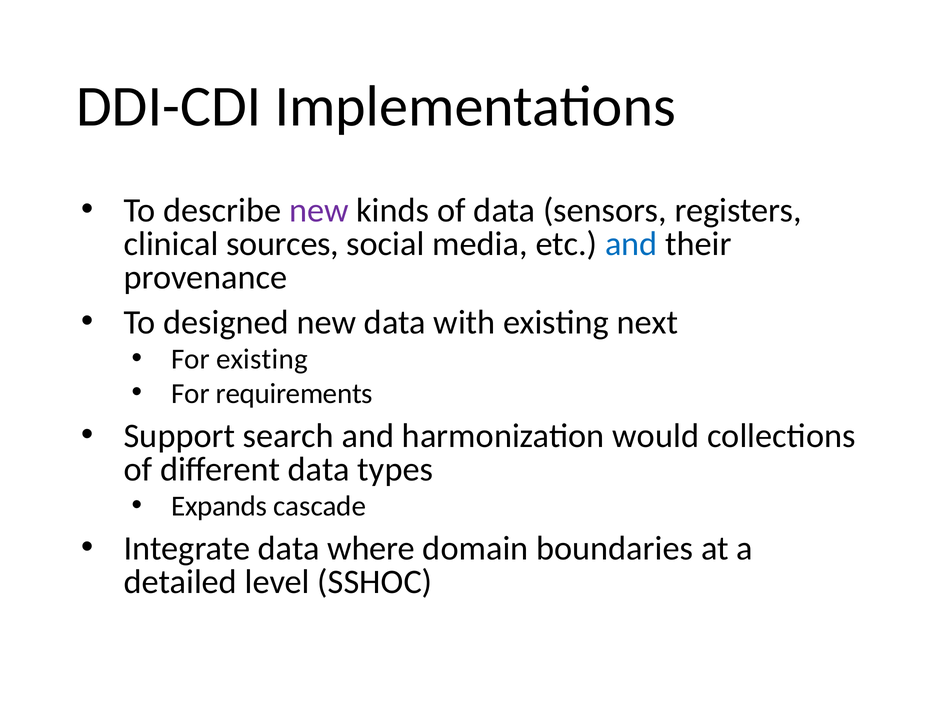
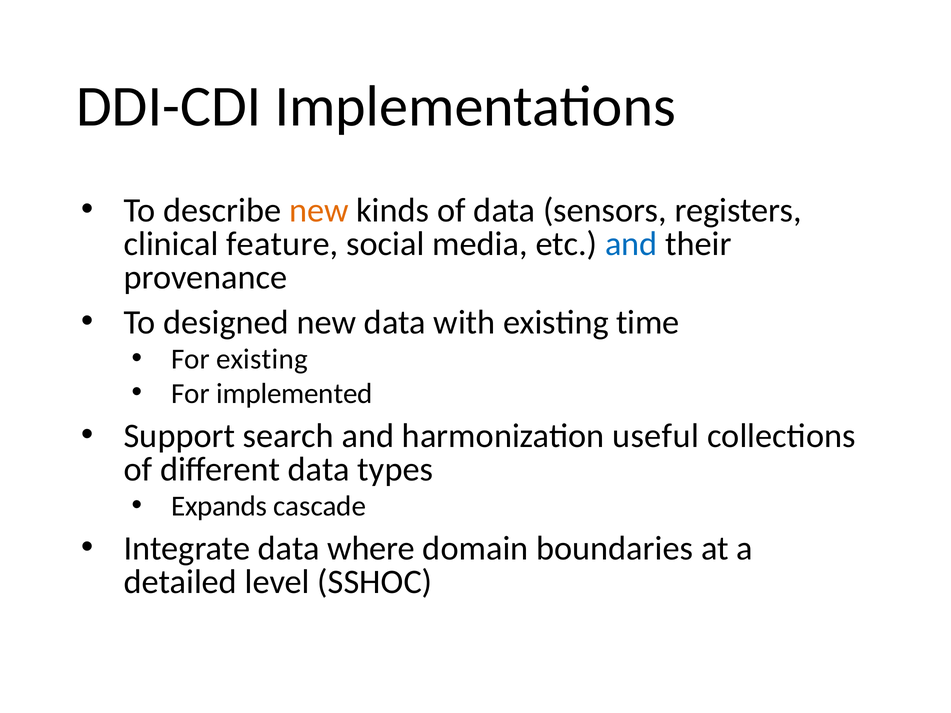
new at (319, 211) colour: purple -> orange
sources: sources -> feature
next: next -> time
requirements: requirements -> implemented
would: would -> useful
